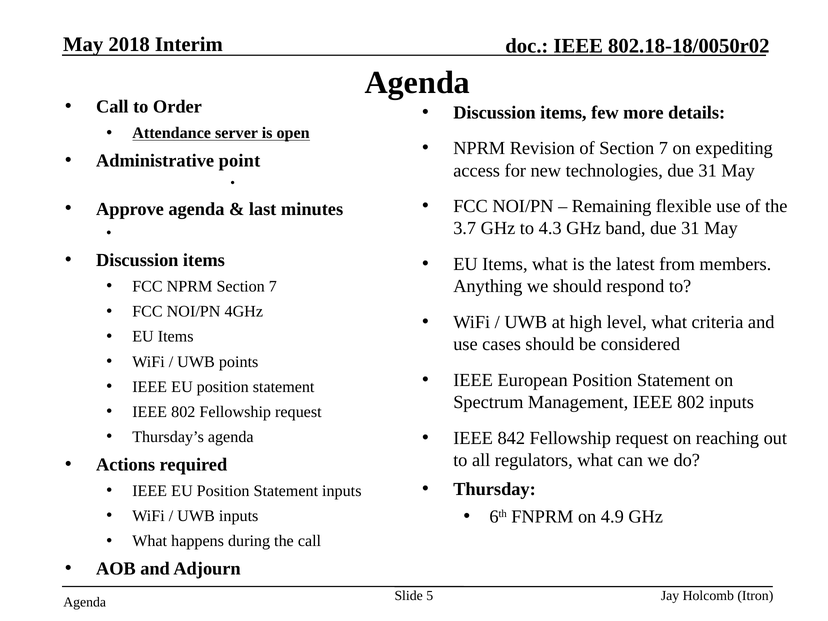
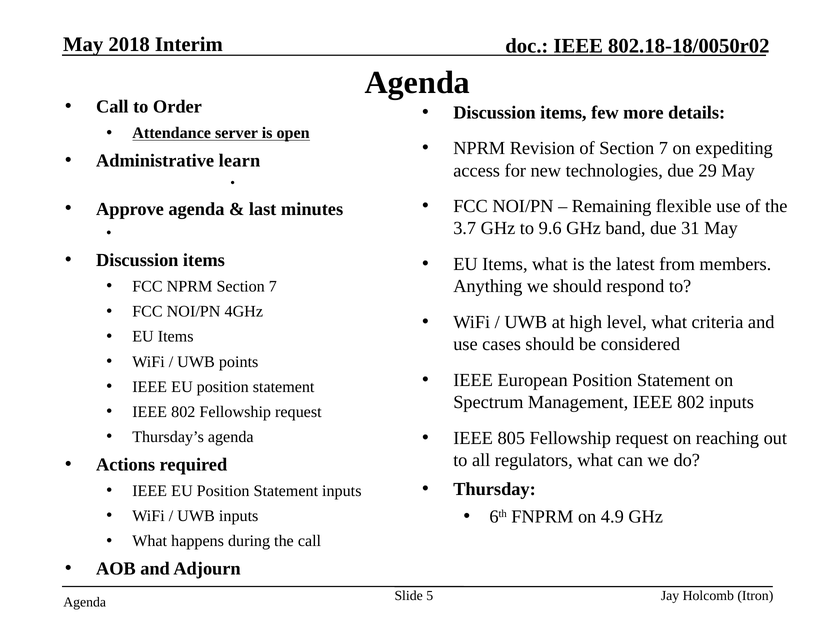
point: point -> learn
technologies due 31: 31 -> 29
4.3: 4.3 -> 9.6
842: 842 -> 805
